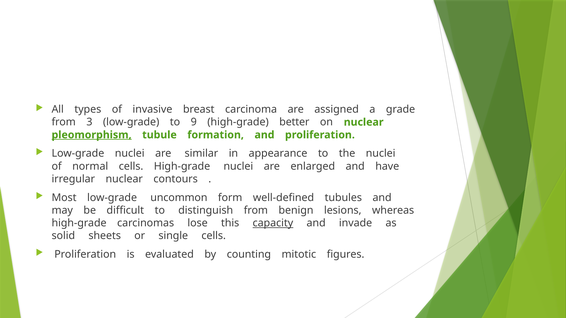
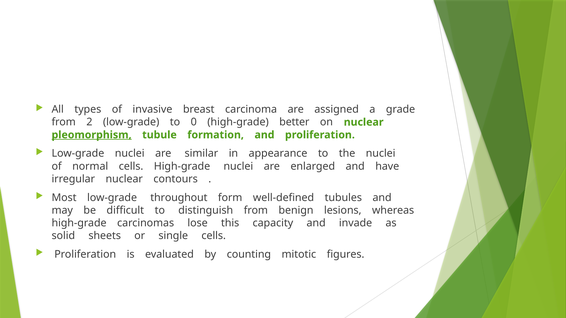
3: 3 -> 2
9: 9 -> 0
uncommon: uncommon -> throughout
capacity underline: present -> none
